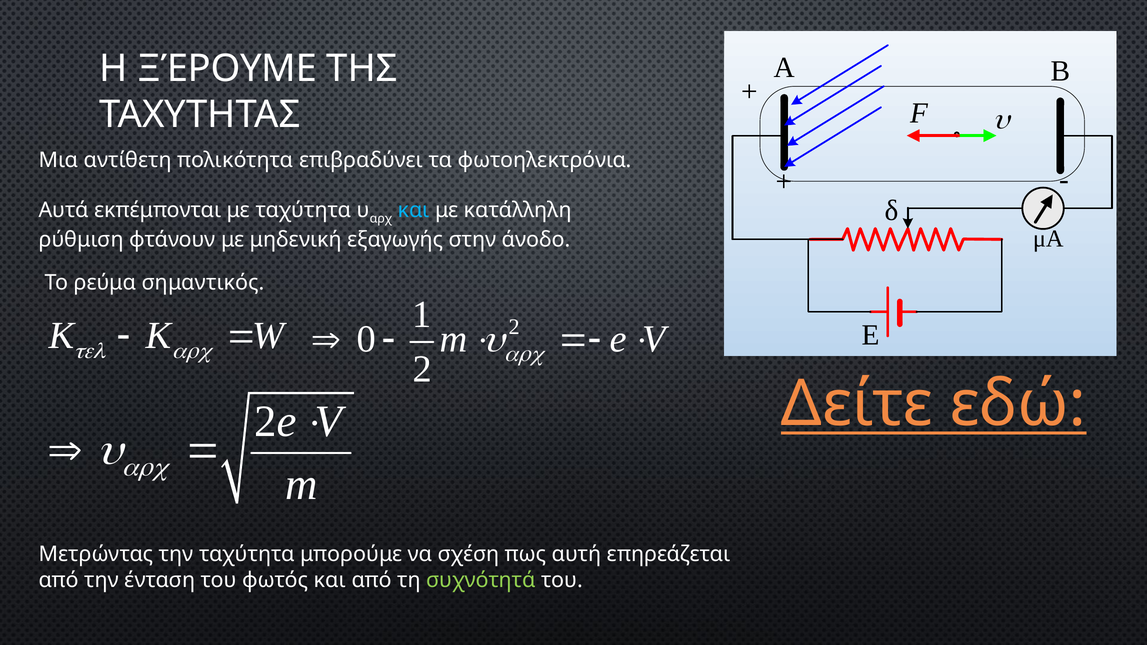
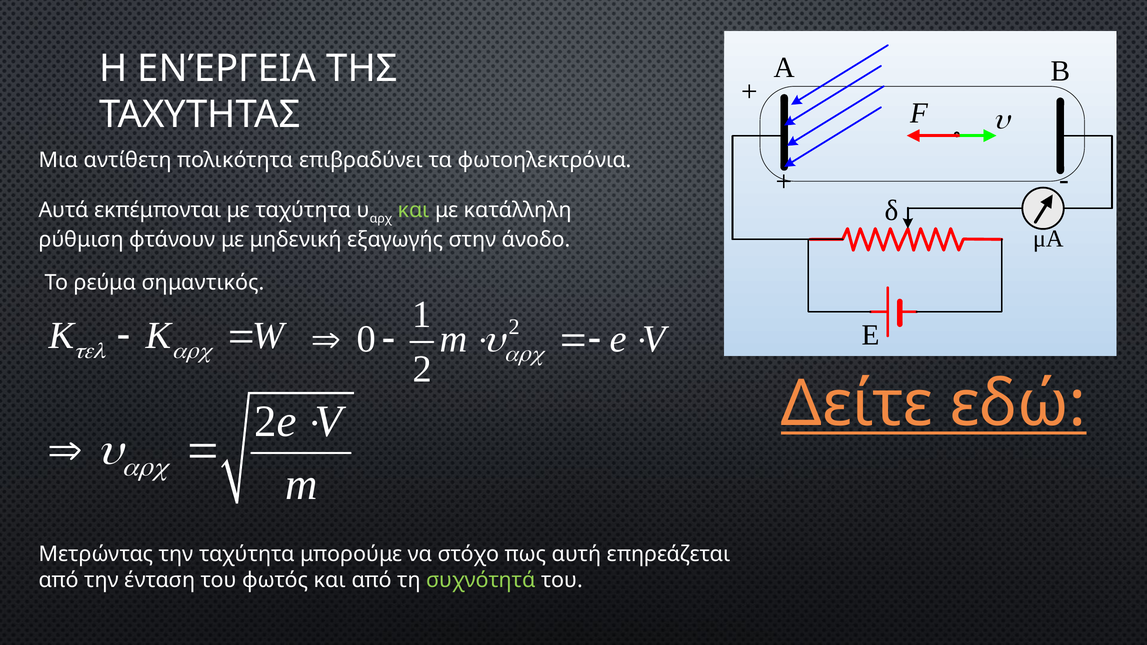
ΞΈΡΟΥΜΕ: ΞΈΡΟΥΜΕ -> ΕΝΈΡΓΕΙΑ
και at (414, 210) colour: light blue -> light green
σχέση: σχέση -> στόχο
